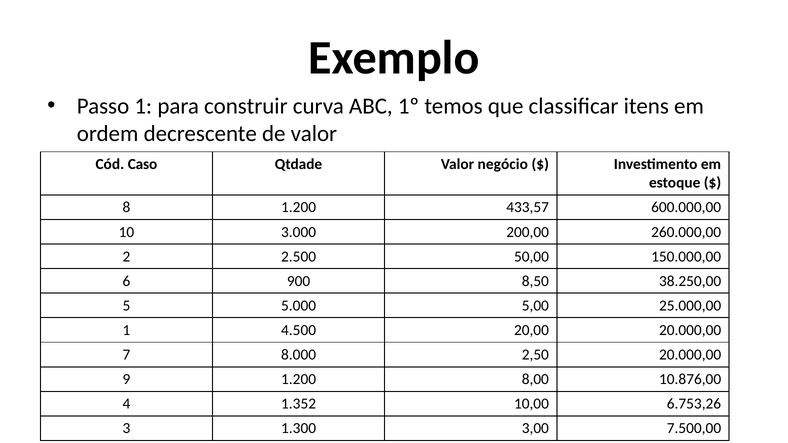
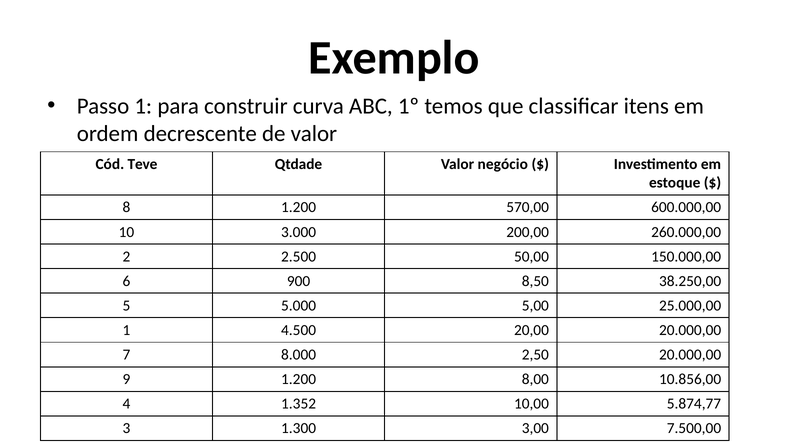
Caso: Caso -> Teve
433,57: 433,57 -> 570,00
10.876,00: 10.876,00 -> 10.856,00
6.753,26: 6.753,26 -> 5.874,77
